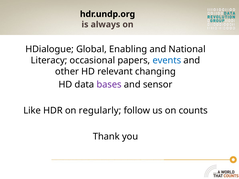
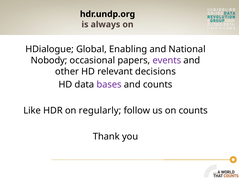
Literacy: Literacy -> Nobody
events colour: blue -> purple
changing: changing -> decisions
and sensor: sensor -> counts
